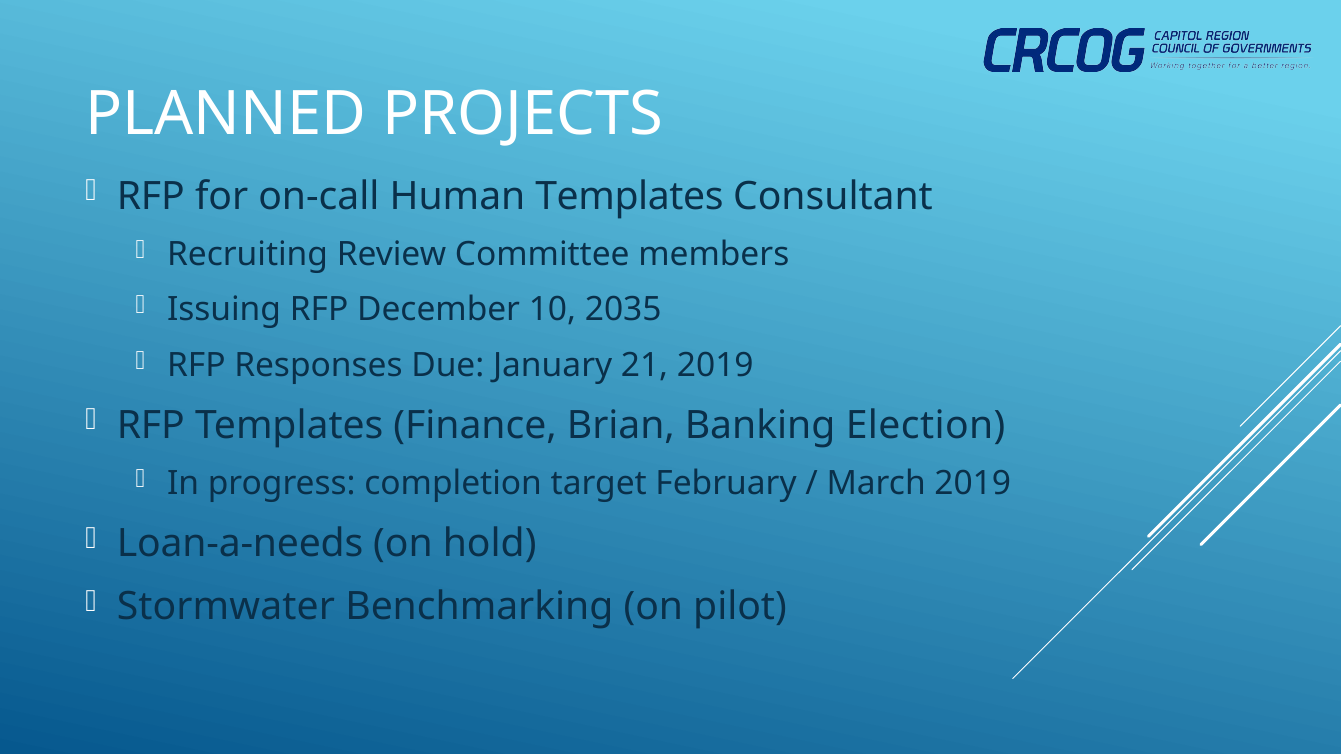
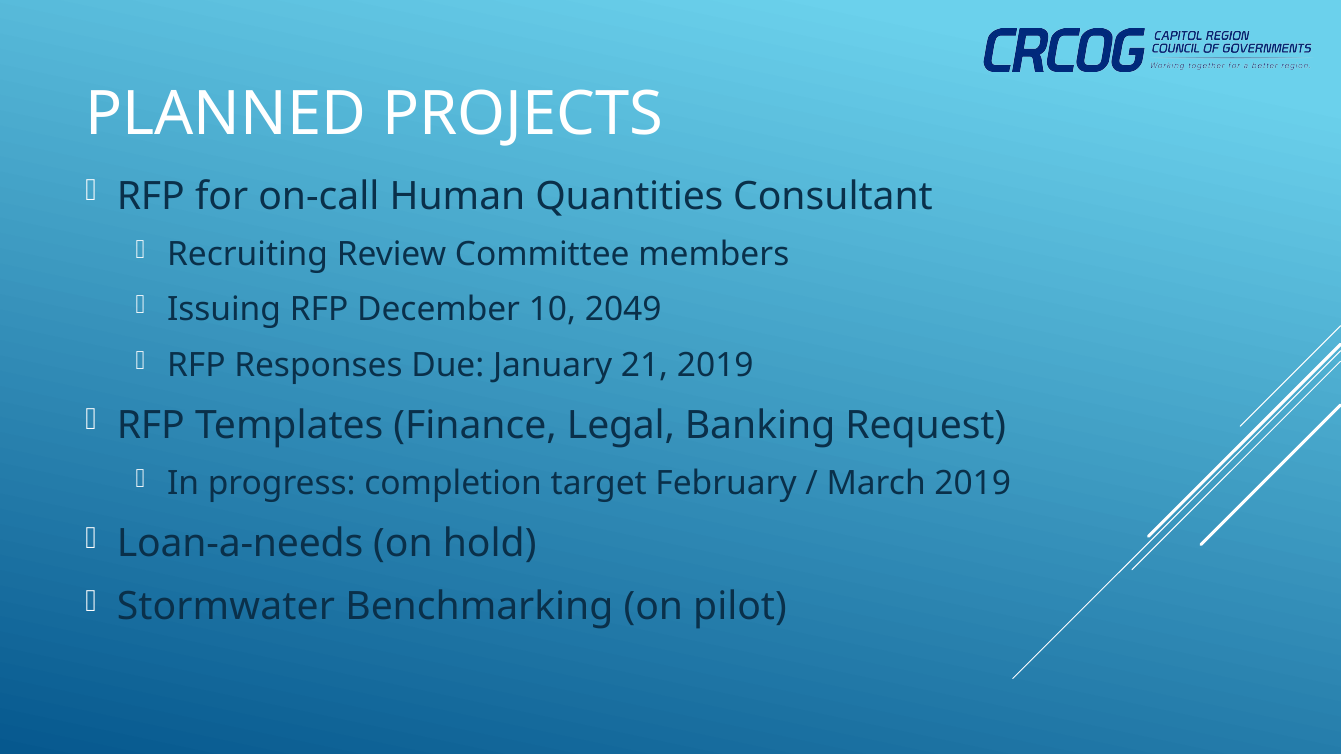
Human Templates: Templates -> Quantities
2035: 2035 -> 2049
Brian: Brian -> Legal
Election: Election -> Request
